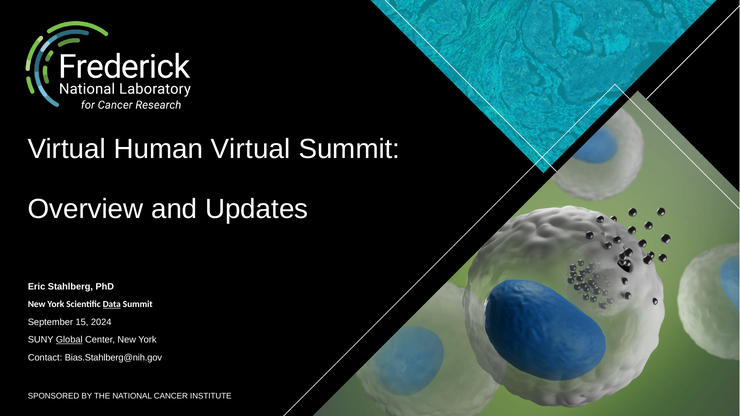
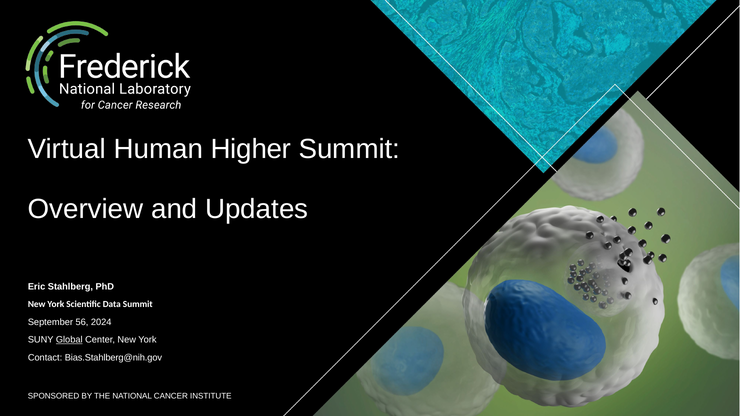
Human Virtual: Virtual -> Higher
Data underline: present -> none
15: 15 -> 56
